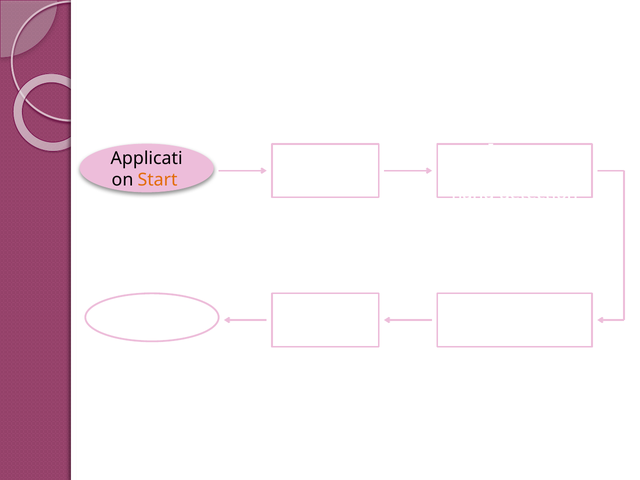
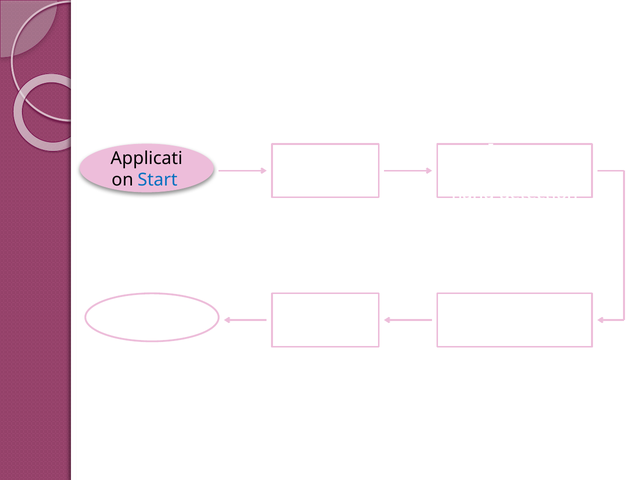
Start colour: orange -> blue
